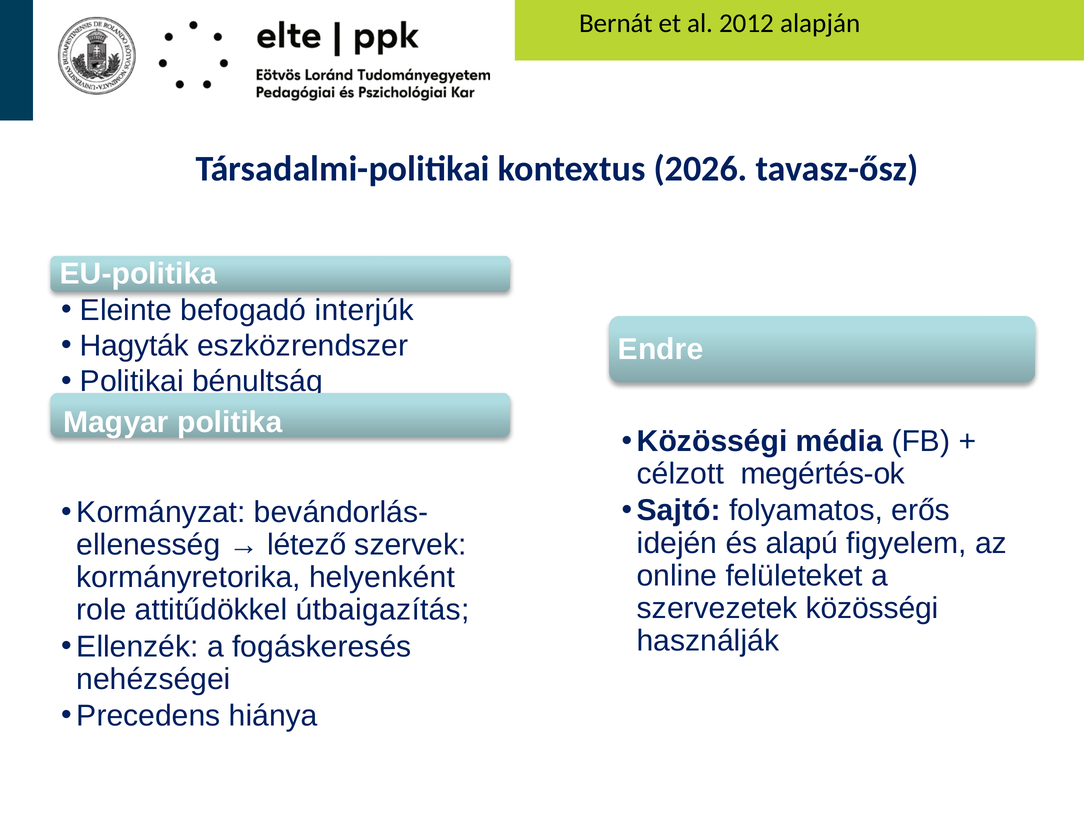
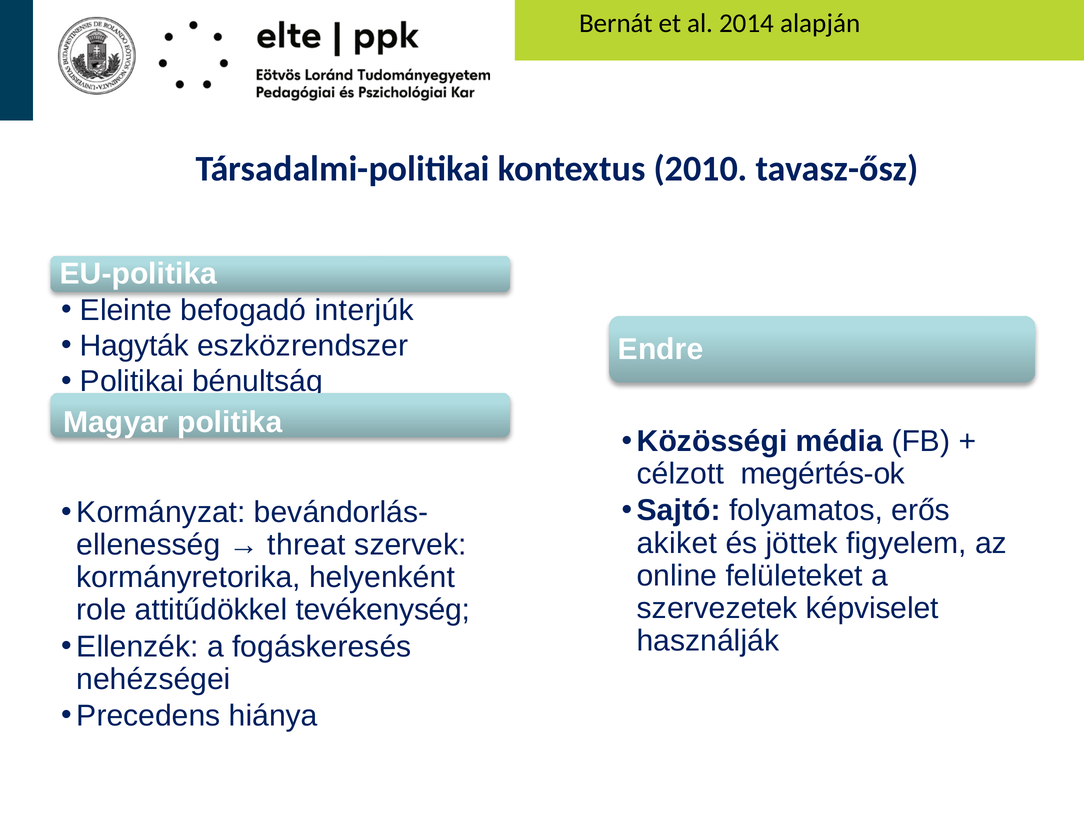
2012: 2012 -> 2014
2026: 2026 -> 2010
idején: idején -> akiket
alapú: alapú -> jöttek
létező: létező -> threat
szervezetek közösségi: közösségi -> képviselet
útbaigazítás: útbaigazítás -> tevékenység
